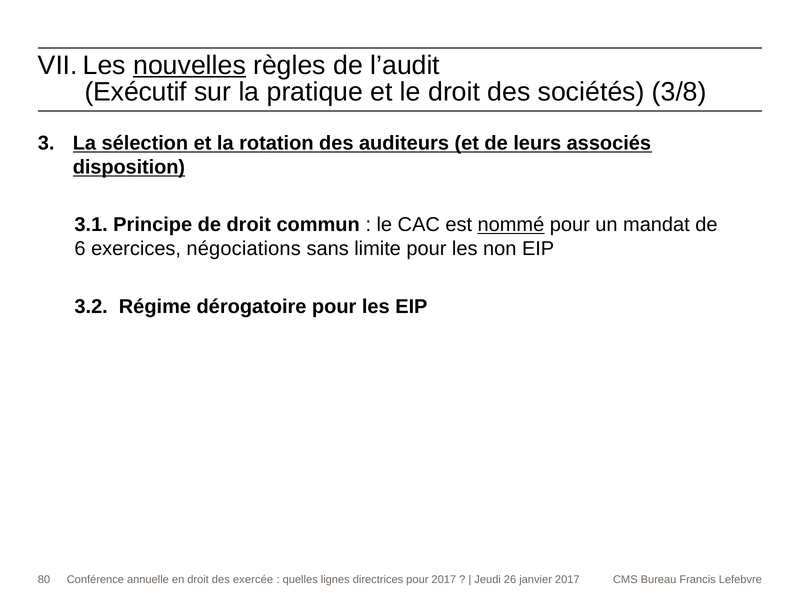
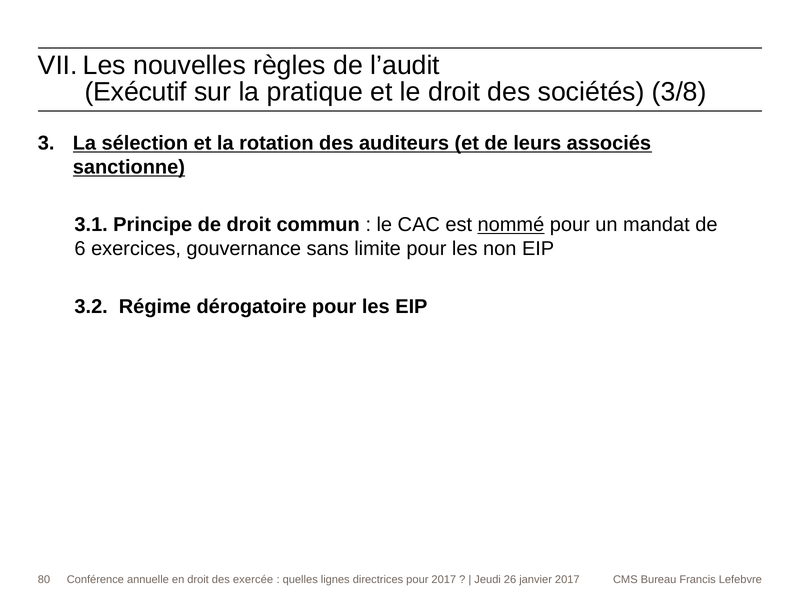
nouvelles underline: present -> none
disposition: disposition -> sanctionne
négociations: négociations -> gouvernance
